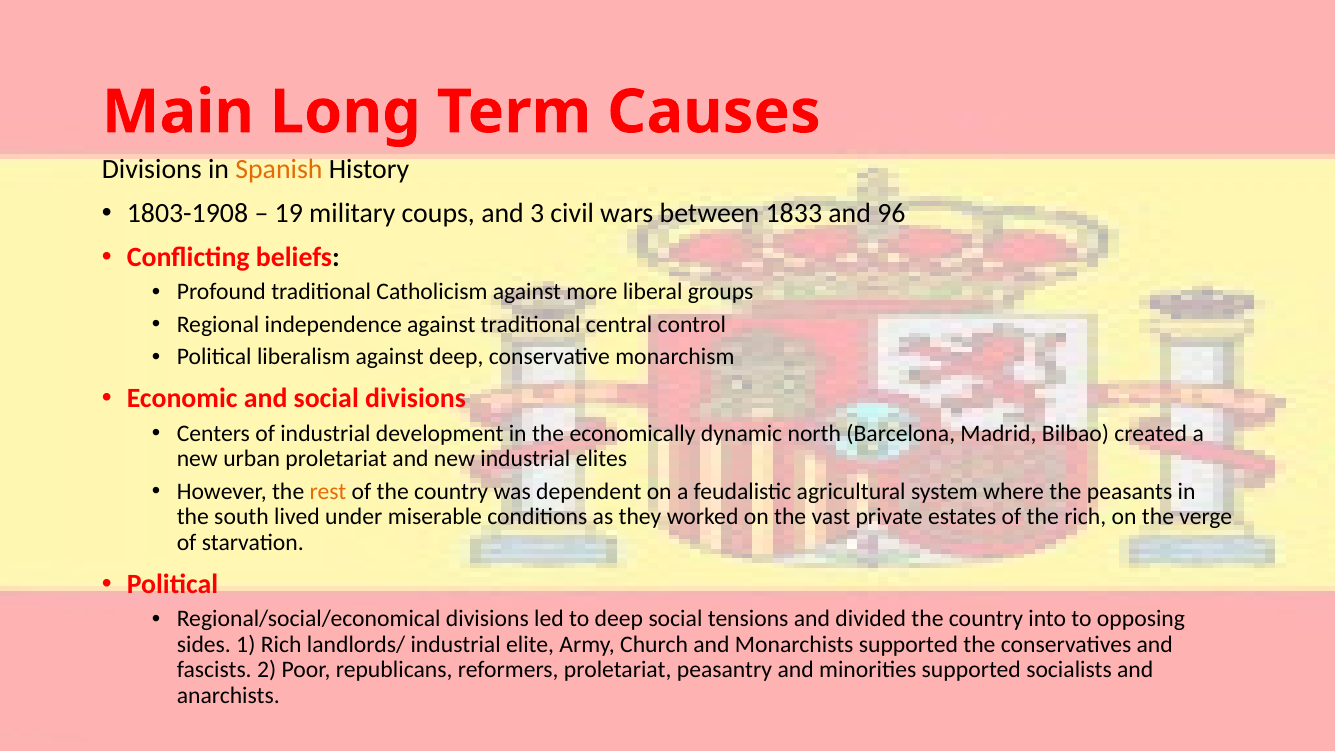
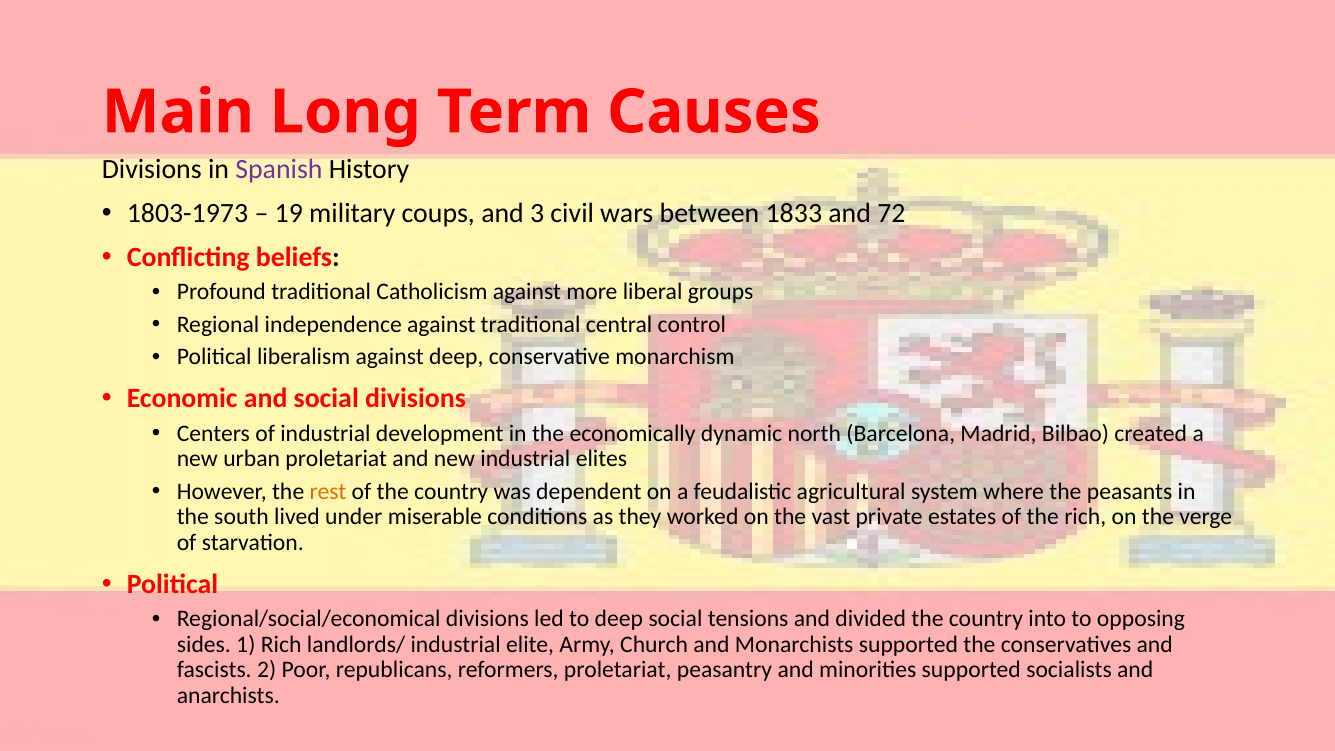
Spanish colour: orange -> purple
1803-1908: 1803-1908 -> 1803-1973
96: 96 -> 72
